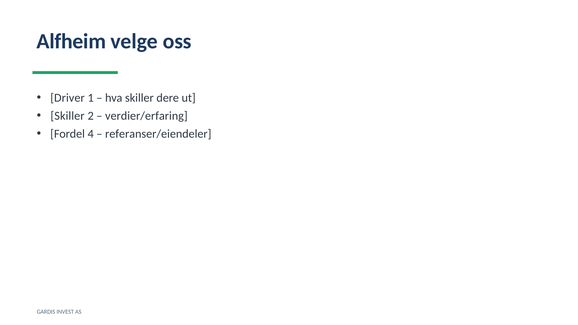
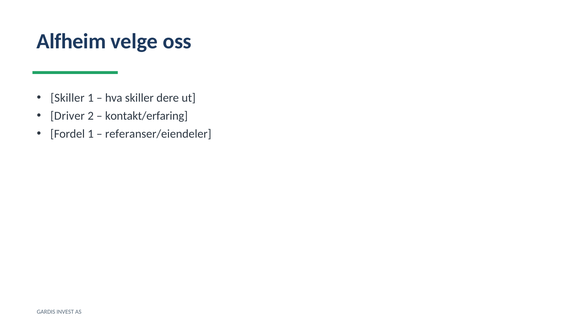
Driver at (68, 98): Driver -> Skiller
Skiller at (68, 116): Skiller -> Driver
verdier/erfaring: verdier/erfaring -> kontakt/erfaring
Fordel 4: 4 -> 1
